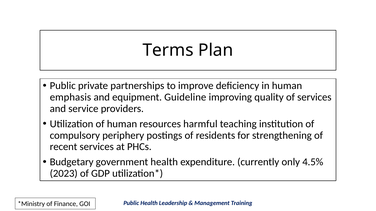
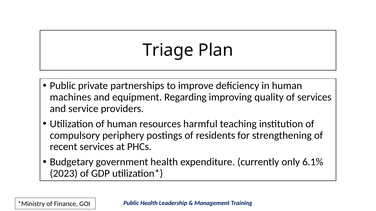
Terms: Terms -> Triage
emphasis: emphasis -> machines
Guideline: Guideline -> Regarding
4.5%: 4.5% -> 6.1%
